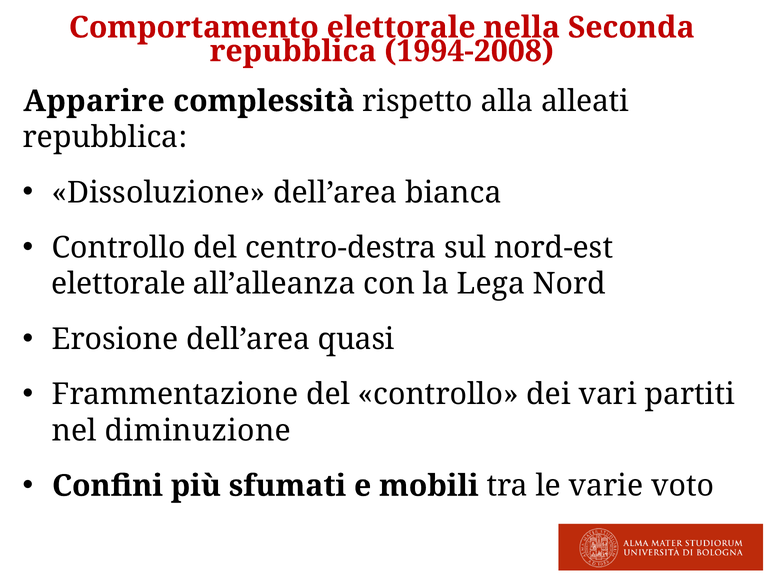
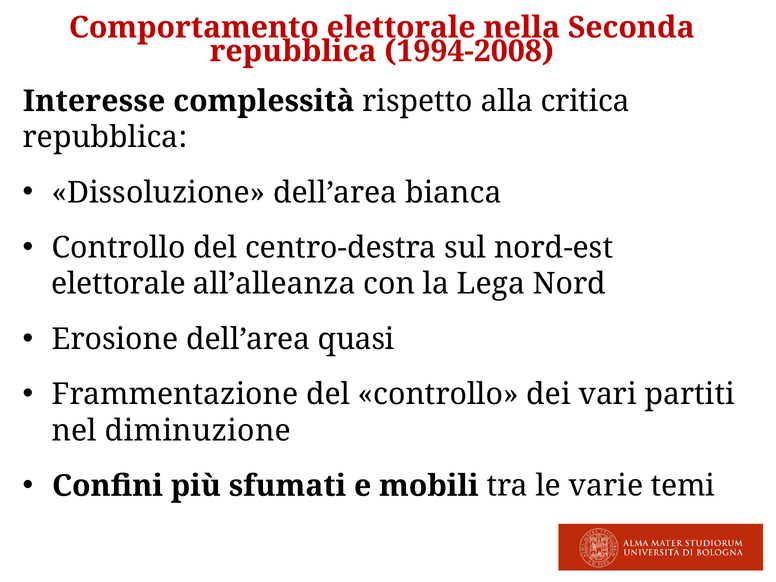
Apparire: Apparire -> Interesse
alleati: alleati -> critica
voto: voto -> temi
